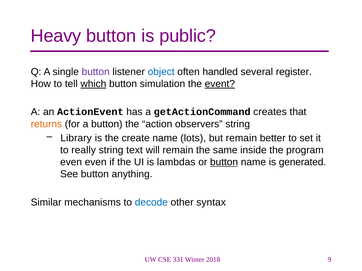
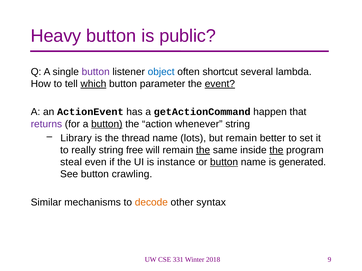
handled: handled -> shortcut
register: register -> lambda
simulation: simulation -> parameter
creates: creates -> happen
returns colour: orange -> purple
button at (107, 124) underline: none -> present
observers: observers -> whenever
create: create -> thread
text: text -> free
the at (203, 150) underline: none -> present
the at (276, 150) underline: none -> present
even at (71, 162): even -> steal
lambdas: lambdas -> instance
anything: anything -> crawling
decode colour: blue -> orange
